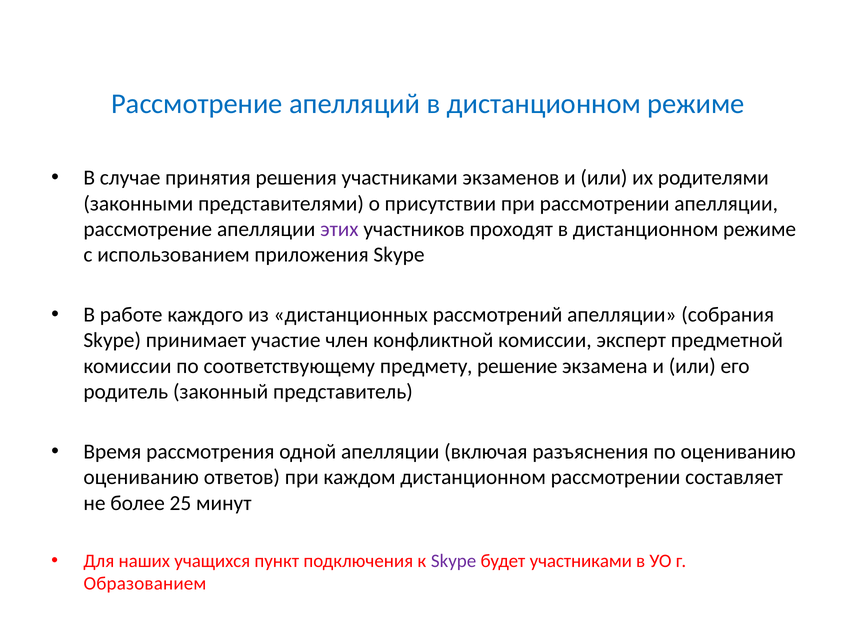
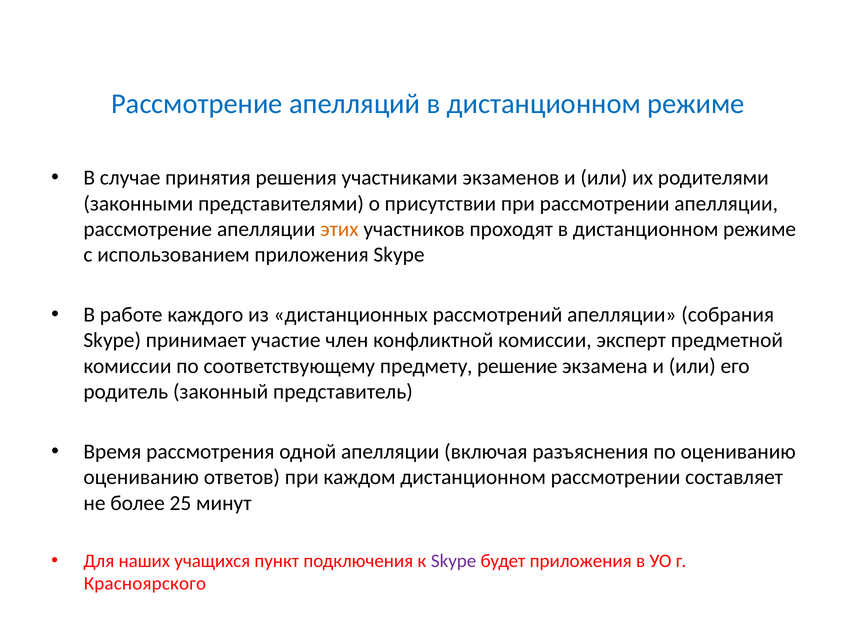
этих colour: purple -> orange
будет участниками: участниками -> приложения
Образованием: Образованием -> Красноярского
